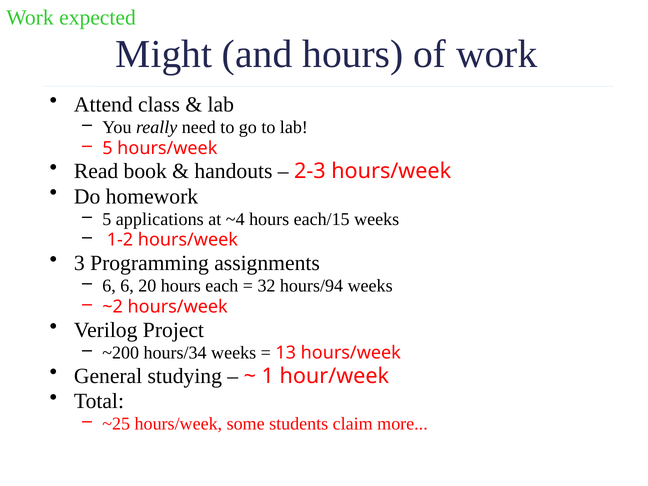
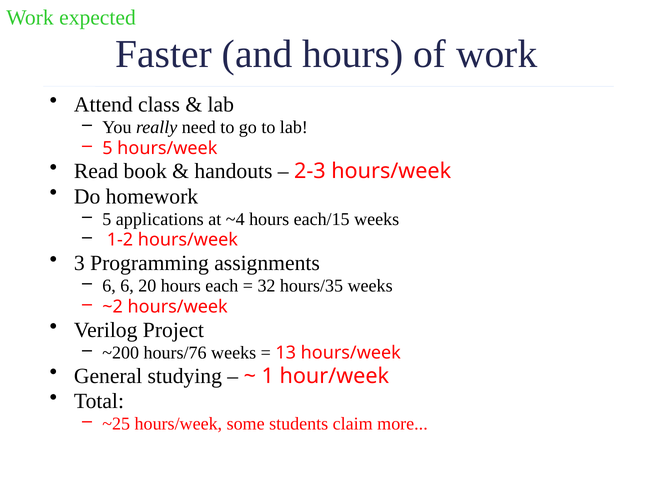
Might: Might -> Faster
hours/94: hours/94 -> hours/35
hours/34: hours/34 -> hours/76
